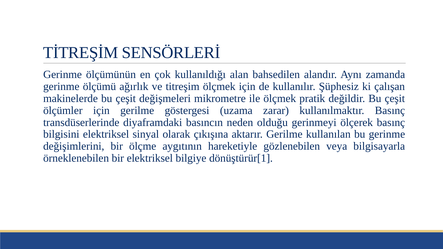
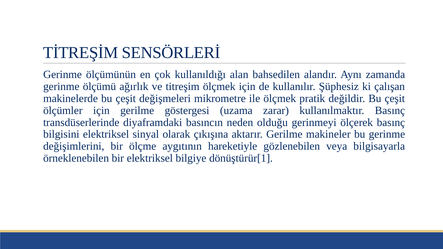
kullanılan: kullanılan -> makineler
